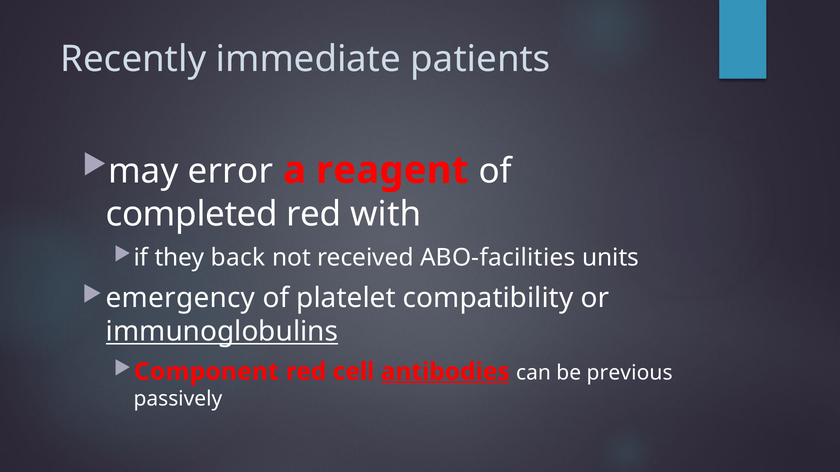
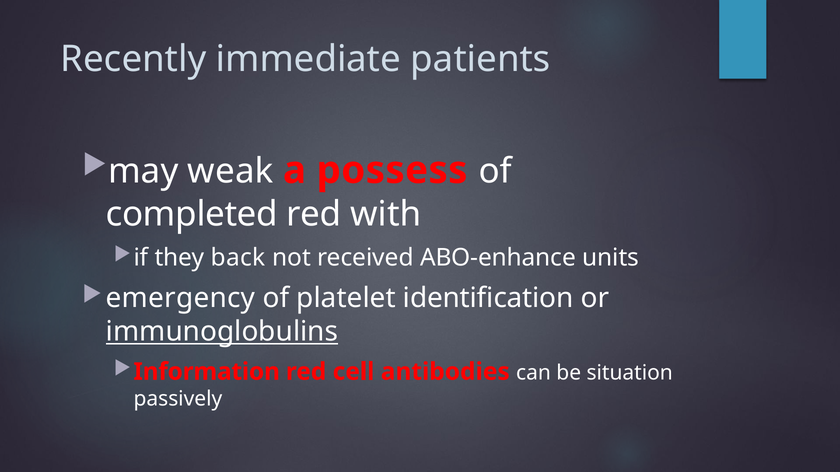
error: error -> weak
reagent: reagent -> possess
ABO-facilities: ABO-facilities -> ABO-enhance
compatibility: compatibility -> identification
Component: Component -> Information
antibodies underline: present -> none
previous: previous -> situation
